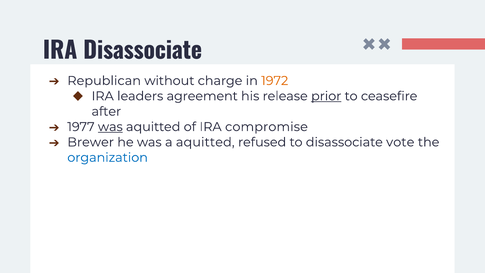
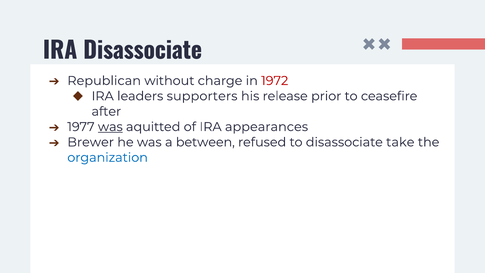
1972 colour: orange -> red
agreement: agreement -> supporters
prior underline: present -> none
compromise: compromise -> appearances
a aquitted: aquitted -> between
vote: vote -> take
